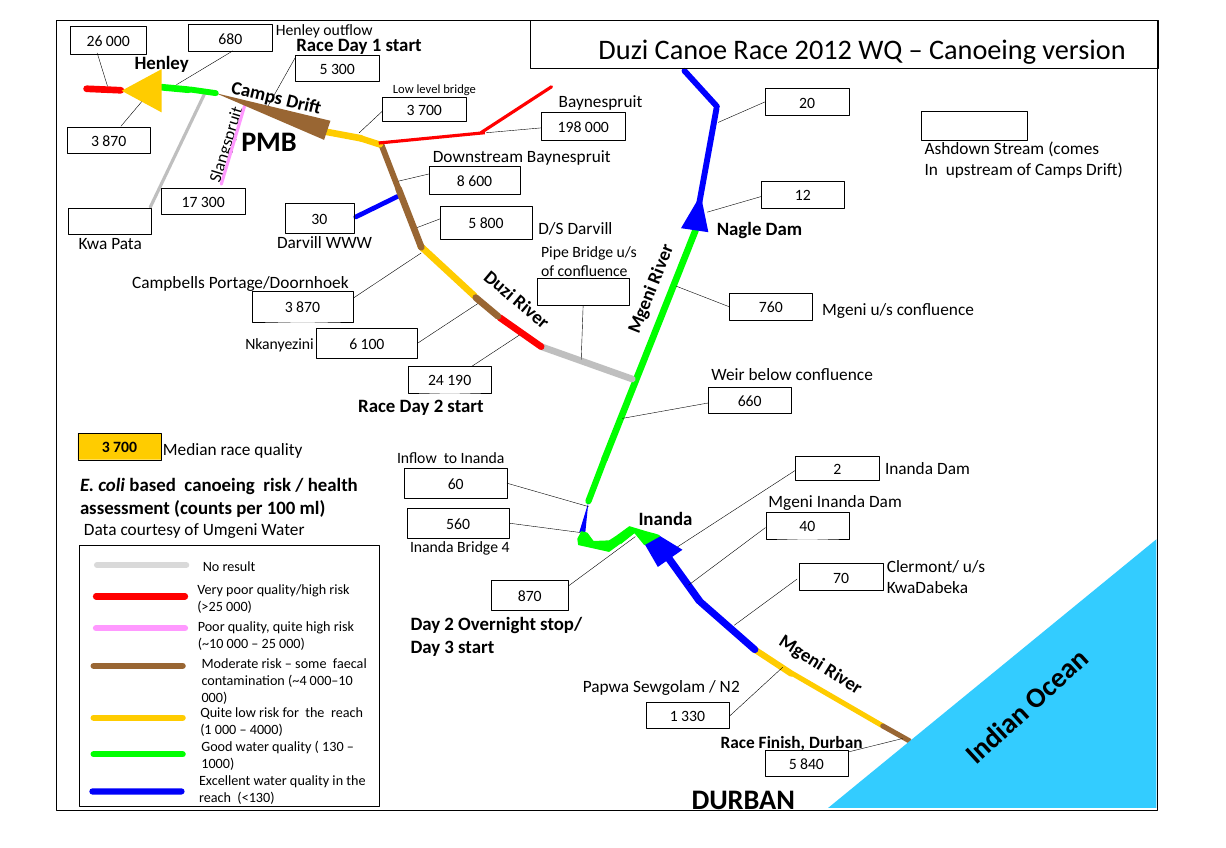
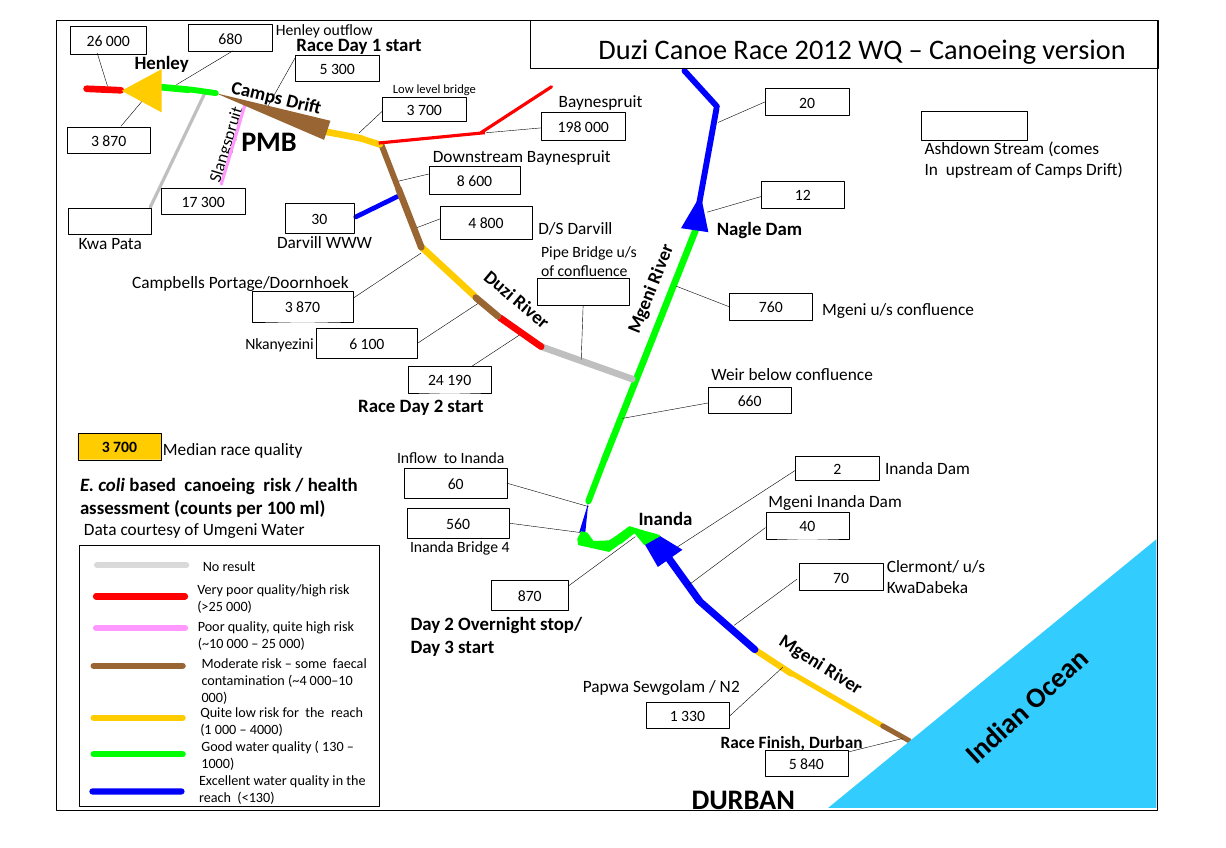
30 5: 5 -> 4
